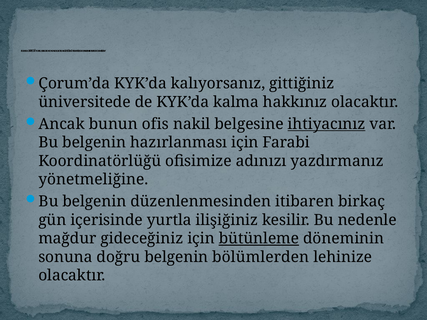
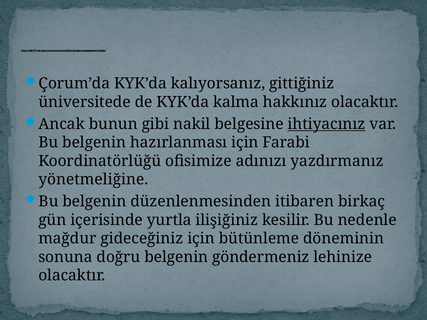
ofis: ofis -> gibi
bütünleme underline: present -> none
bölümlerden: bölümlerden -> göndermeniz
